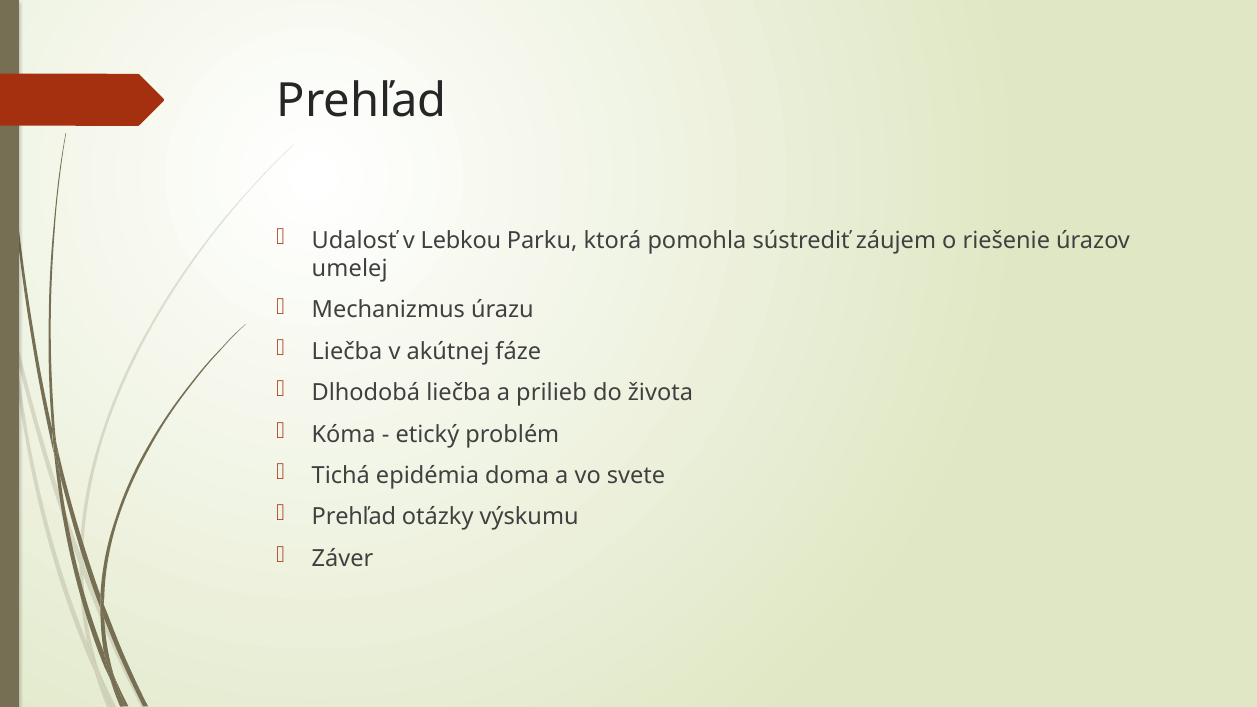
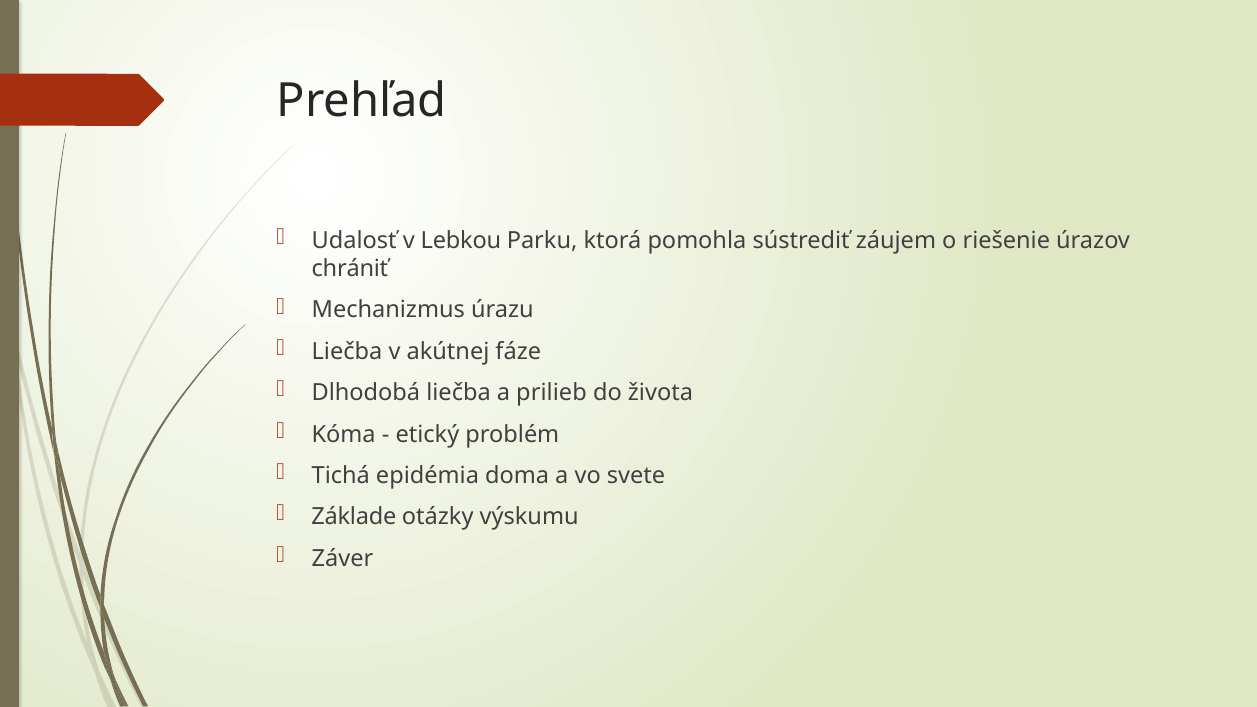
umelej: umelej -> chrániť
Prehľad at (354, 517): Prehľad -> Základe
